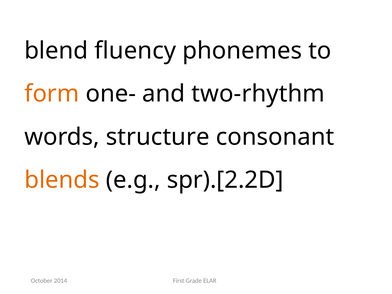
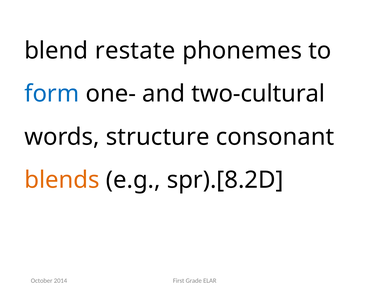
fluency: fluency -> restate
form colour: orange -> blue
two-rhythm: two-rhythm -> two-cultural
spr).[2.2D: spr).[2.2D -> spr).[8.2D
